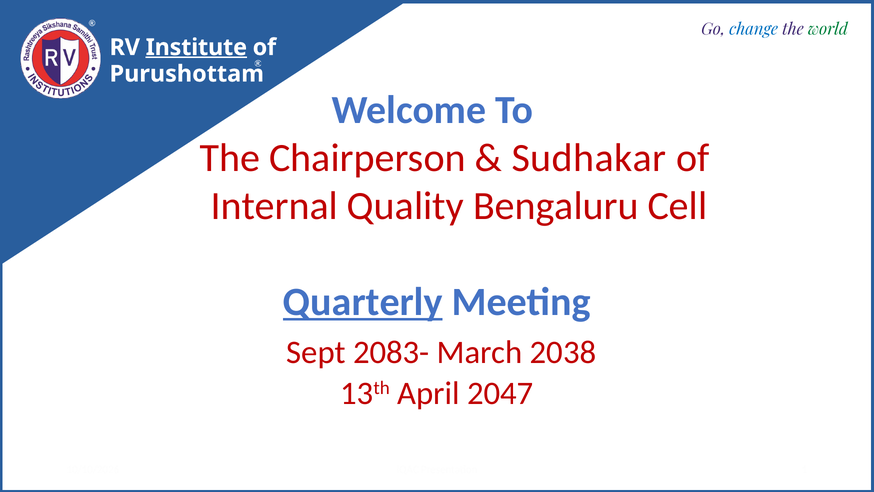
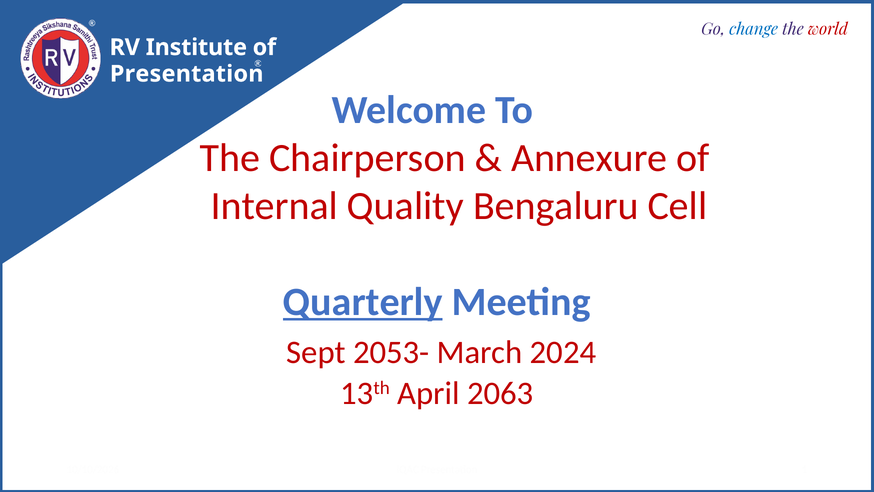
world colour: green -> red
Institute underline: present -> none
Purushottam at (187, 74): Purushottam -> Presentation
Sudhakar: Sudhakar -> Annexure
2083-: 2083- -> 2053-
2038: 2038 -> 2024
2047: 2047 -> 2063
